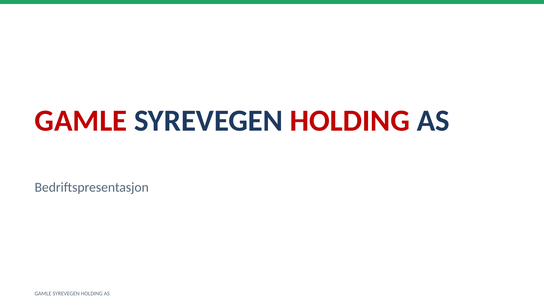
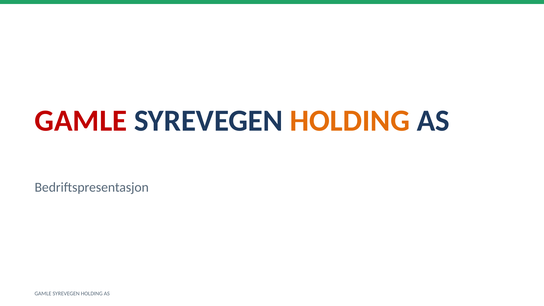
HOLDING at (350, 121) colour: red -> orange
